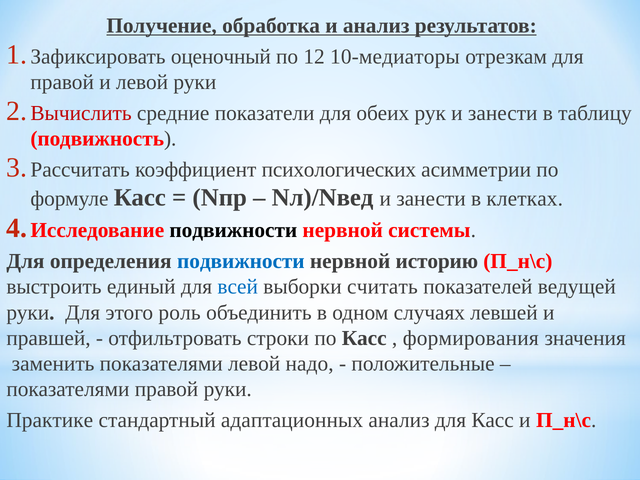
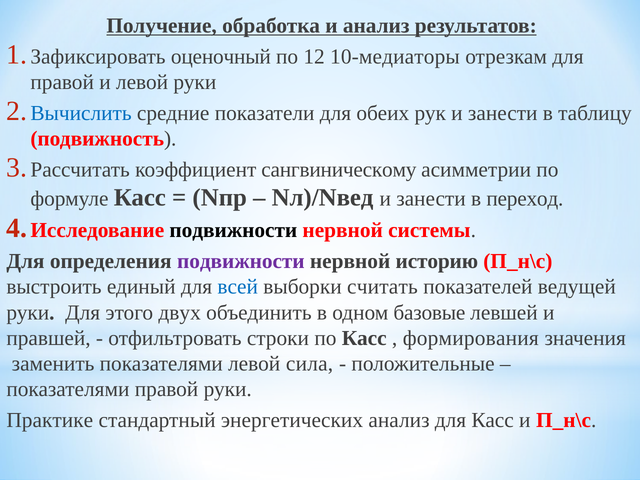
Вычислить colour: red -> blue
психологических: психологических -> сангвиническому
клетках: клетках -> переход
подвижности at (241, 261) colour: blue -> purple
роль: роль -> двух
случаях: случаях -> базовые
надо: надо -> сила
адаптационных: адаптационных -> энергетических
